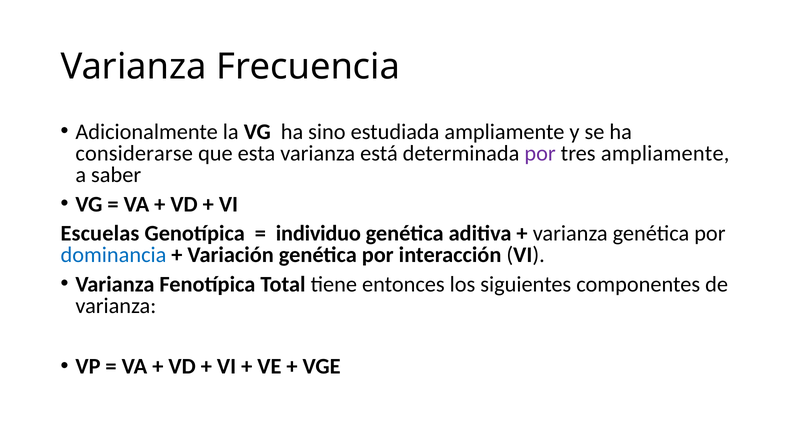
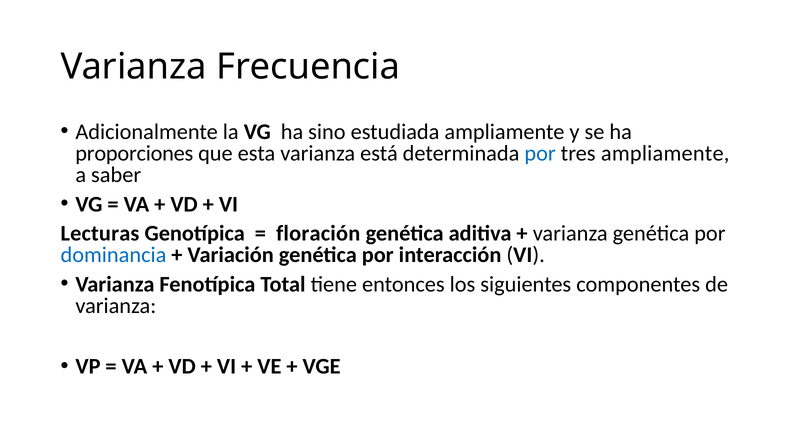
considerarse: considerarse -> proporciones
por at (540, 154) colour: purple -> blue
Escuelas: Escuelas -> Lecturas
individuo: individuo -> floración
